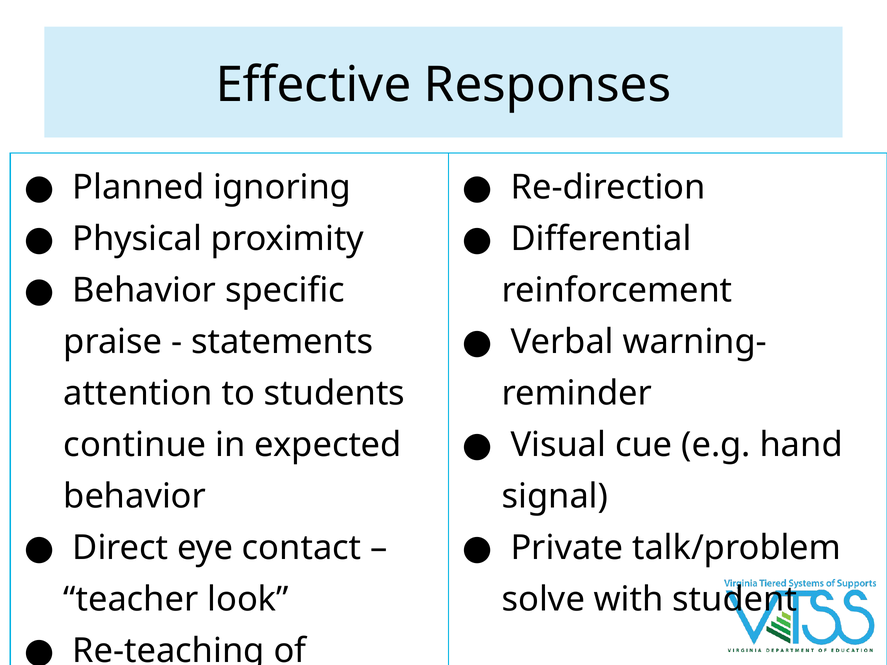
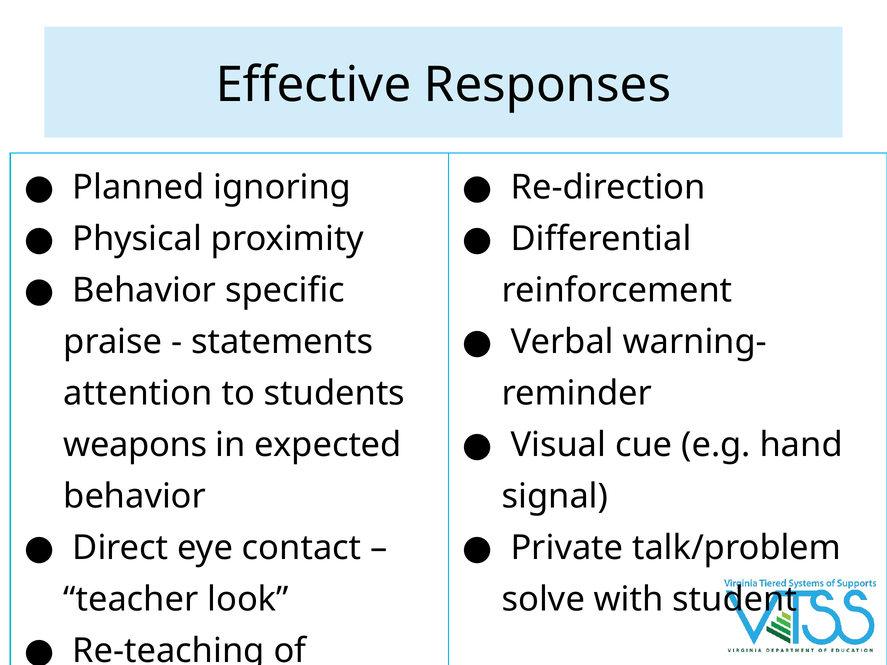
continue: continue -> weapons
